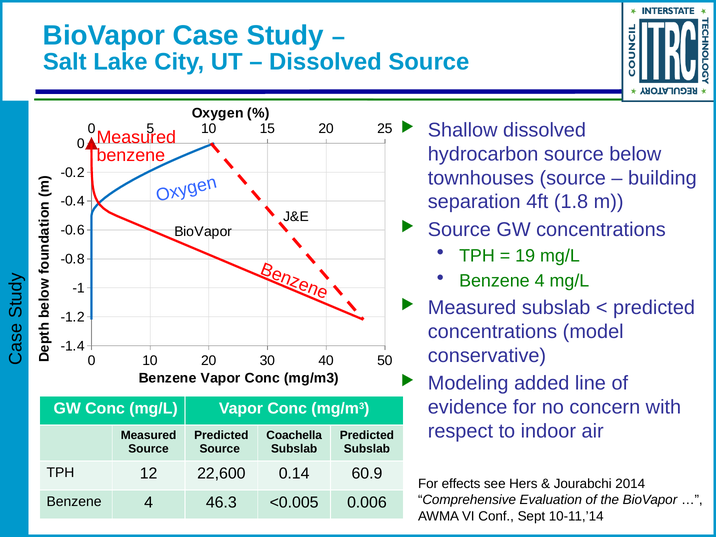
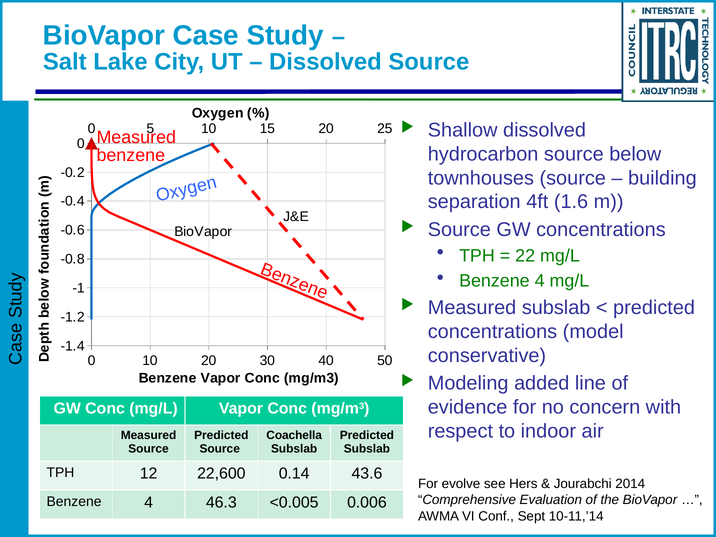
1.8: 1.8 -> 1.6
19: 19 -> 22
60.9: 60.9 -> 43.6
effects: effects -> evolve
